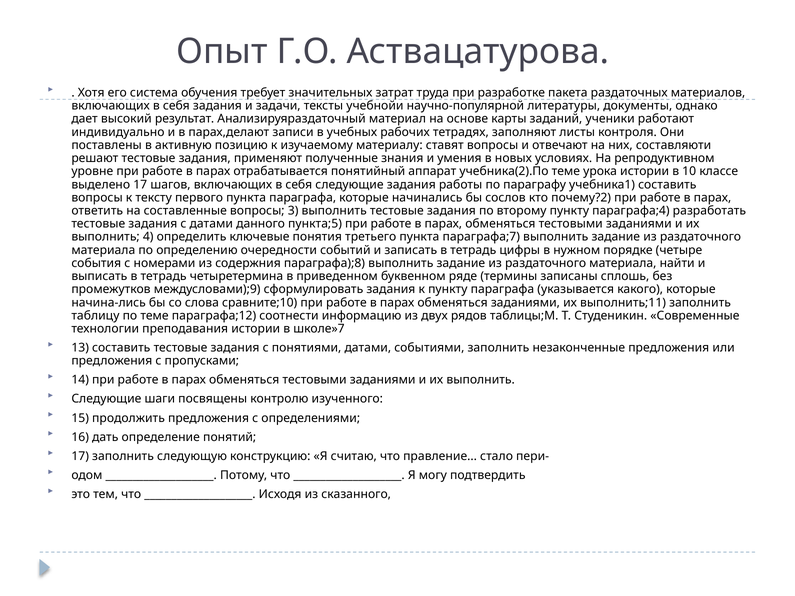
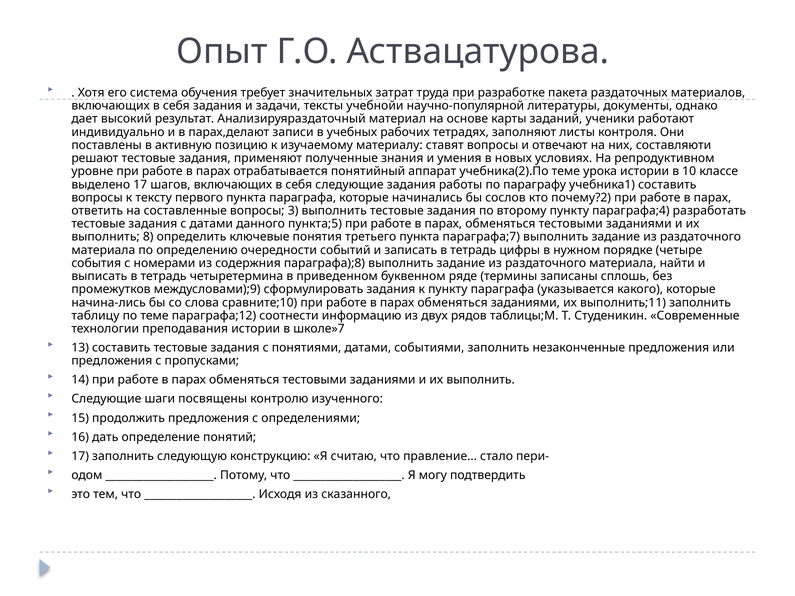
4: 4 -> 8
